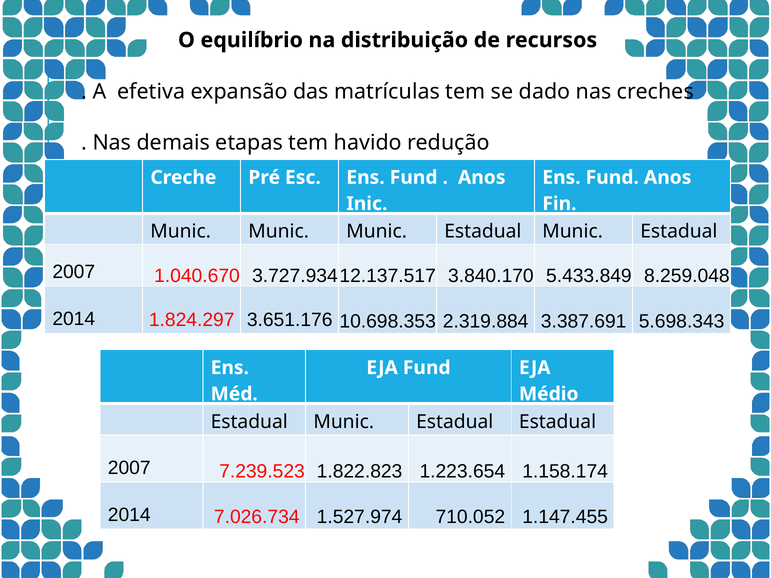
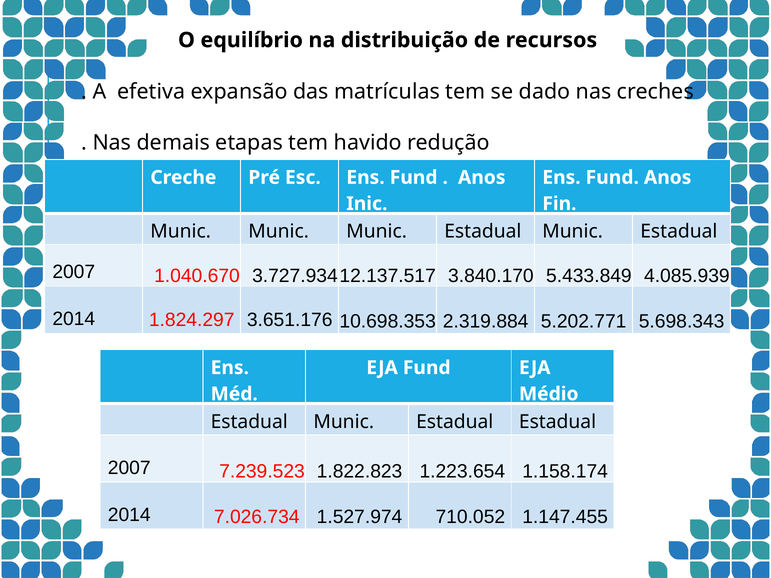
8.259.048: 8.259.048 -> 4.085.939
3.387.691: 3.387.691 -> 5.202.771
